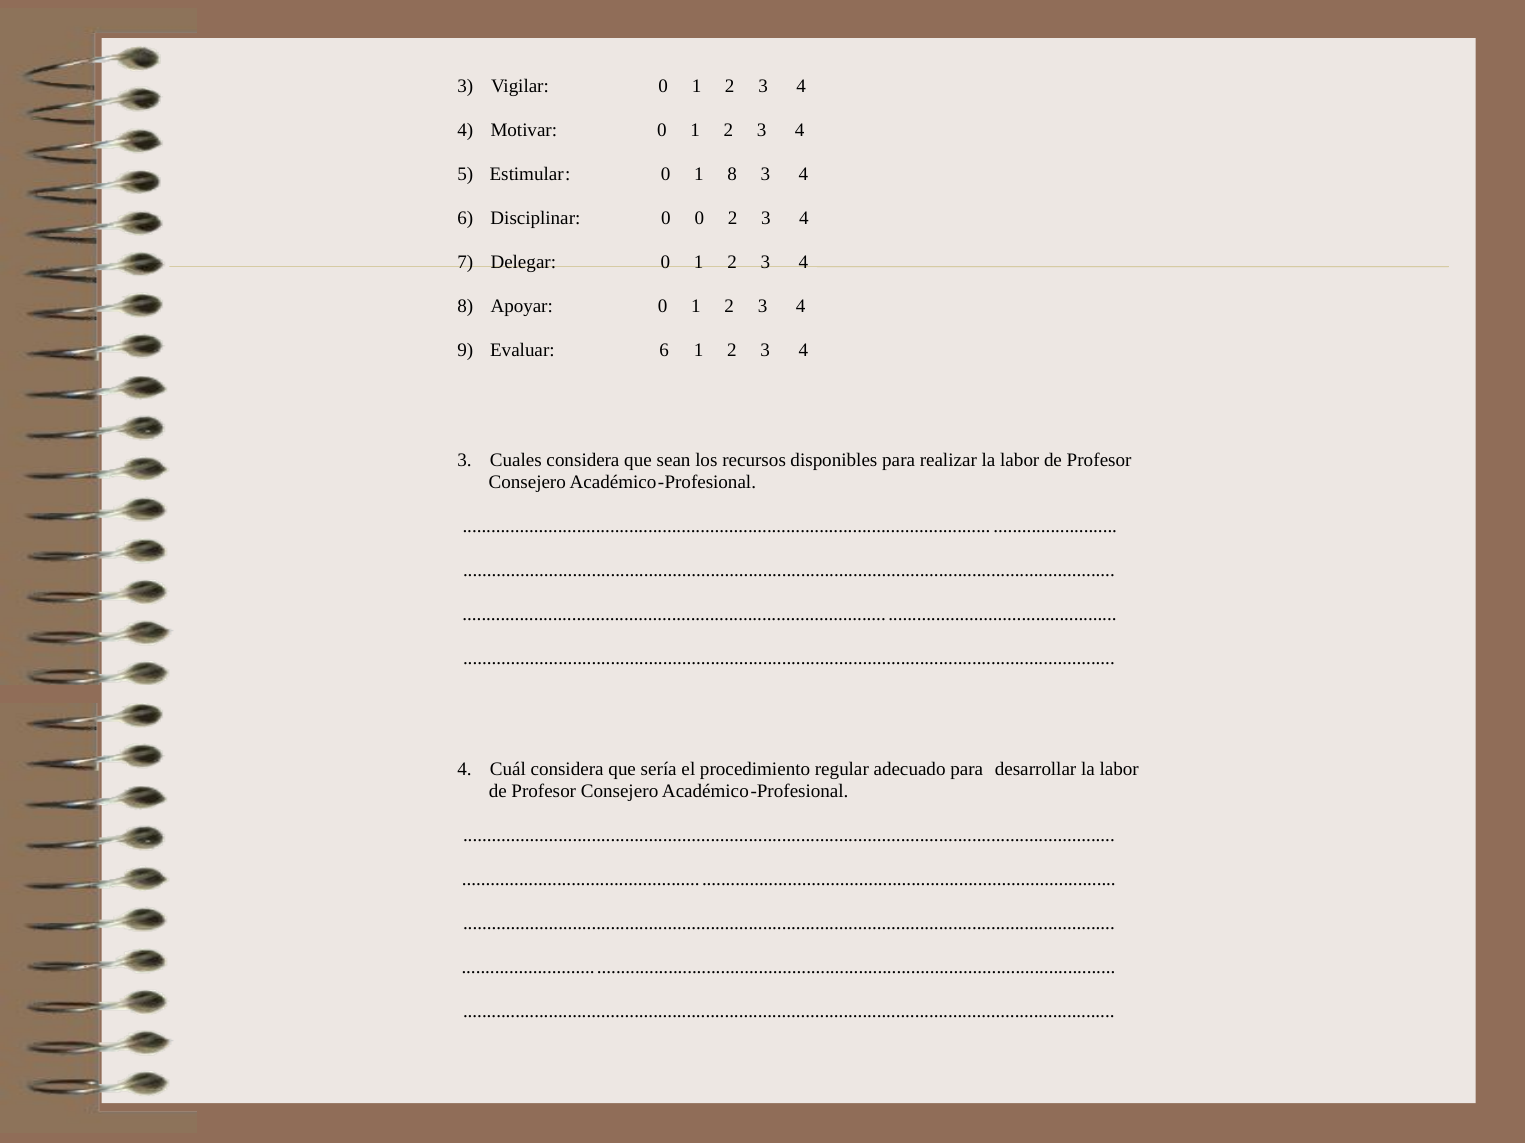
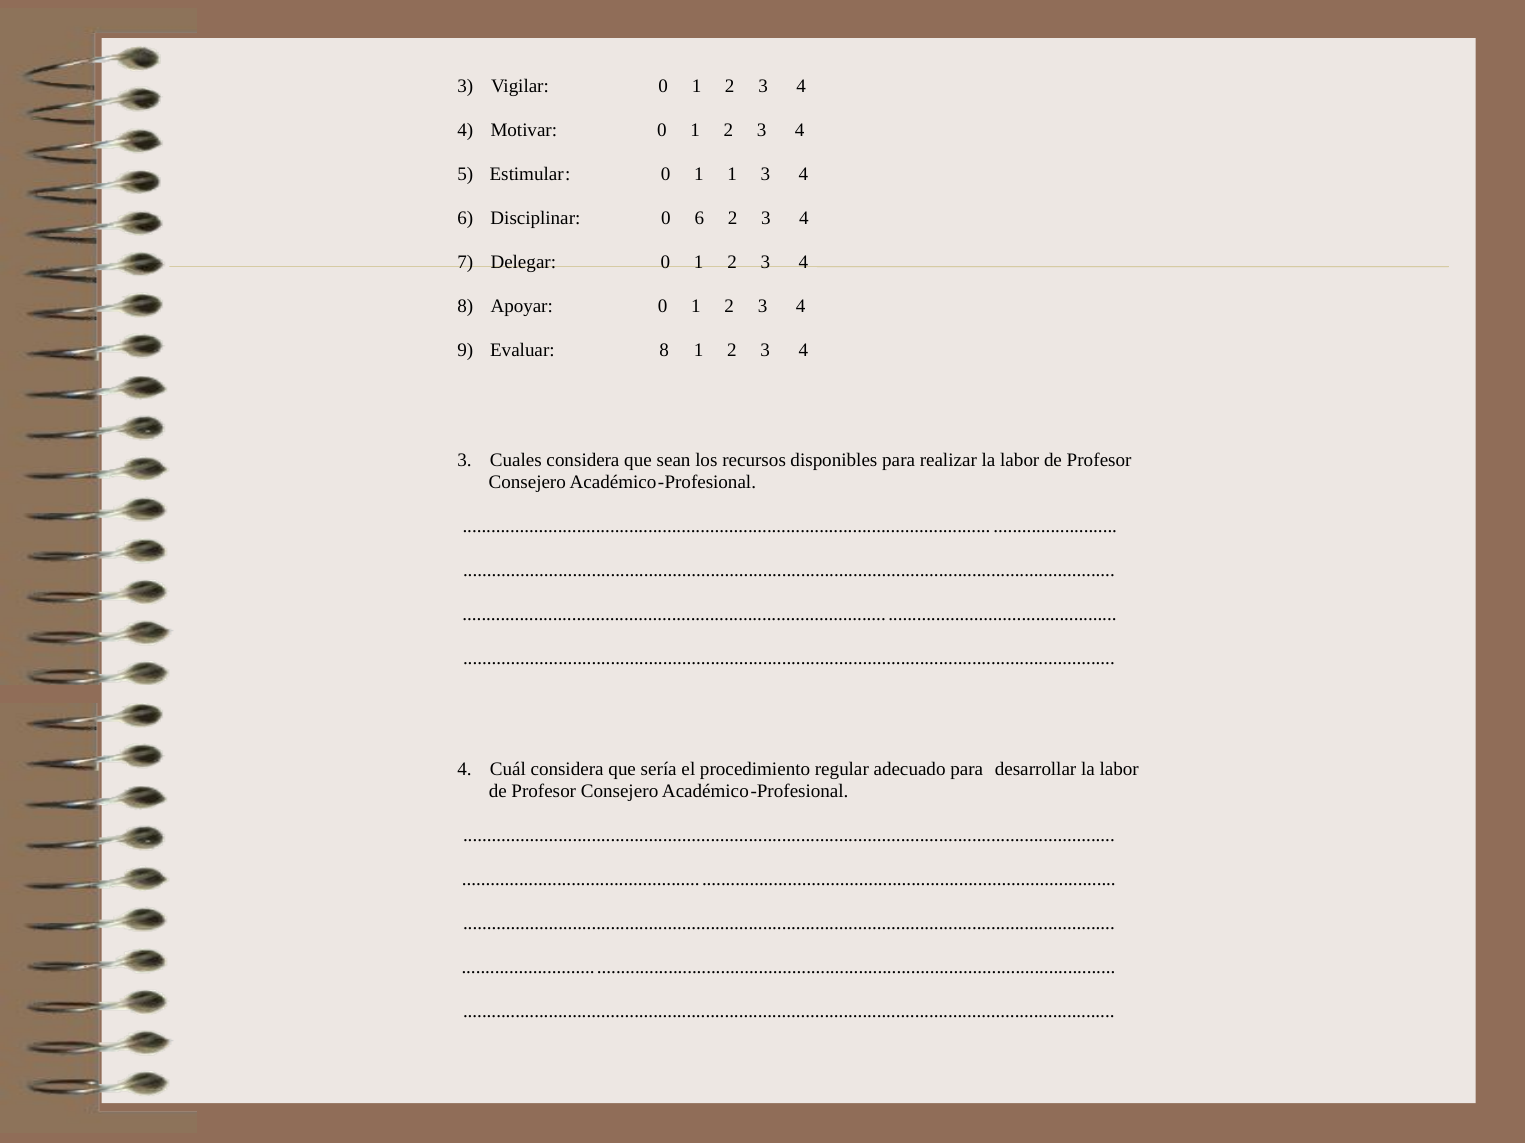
1 8: 8 -> 1
0 0: 0 -> 6
Evaluar 6: 6 -> 8
